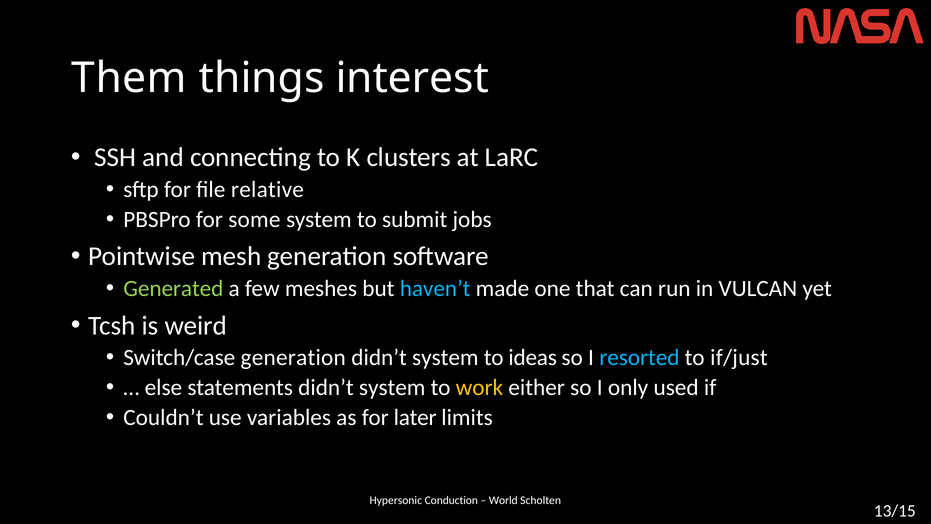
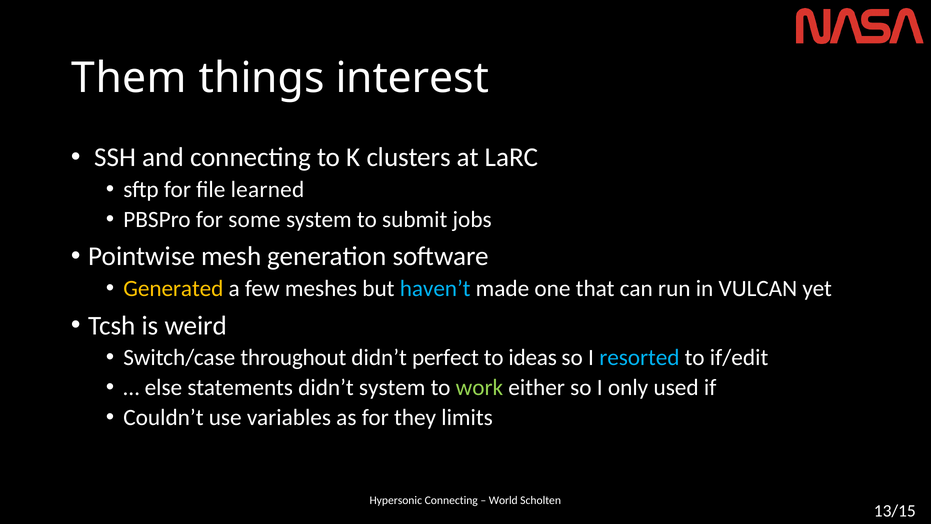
relative: relative -> learned
Generated colour: light green -> yellow
Switch/case generation: generation -> throughout
system at (445, 357): system -> perfect
if/just: if/just -> if/edit
work colour: yellow -> light green
later: later -> they
Hypersonic Conduction: Conduction -> Connecting
